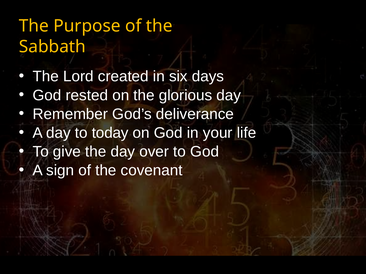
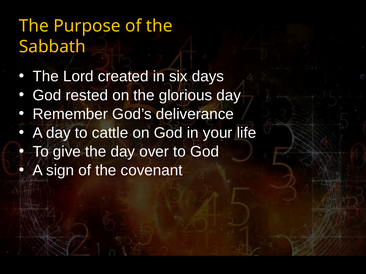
today: today -> cattle
